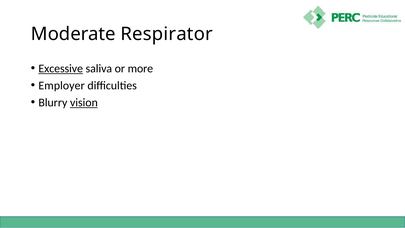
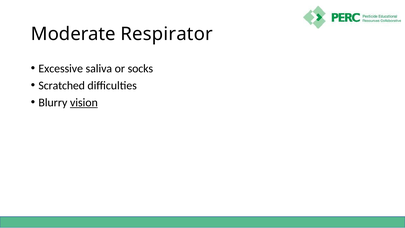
Excessive underline: present -> none
more: more -> socks
Employer: Employer -> Scratched
